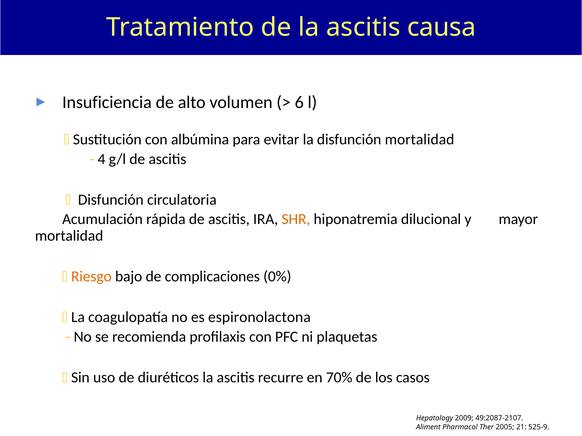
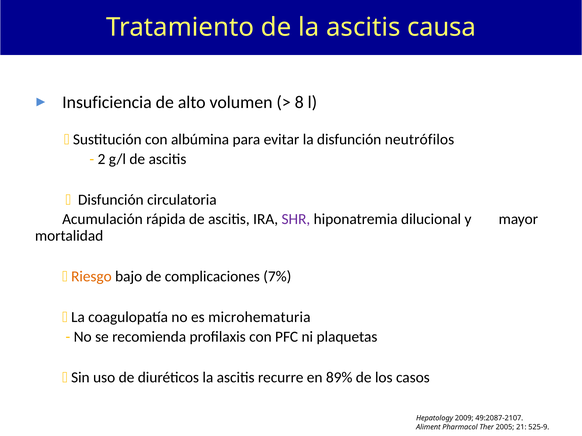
6: 6 -> 8
disfunción mortalidad: mortalidad -> neutrófilos
4: 4 -> 2
SHR colour: orange -> purple
0%: 0% -> 7%
espironolactona: espironolactona -> microhematuria
70%: 70% -> 89%
